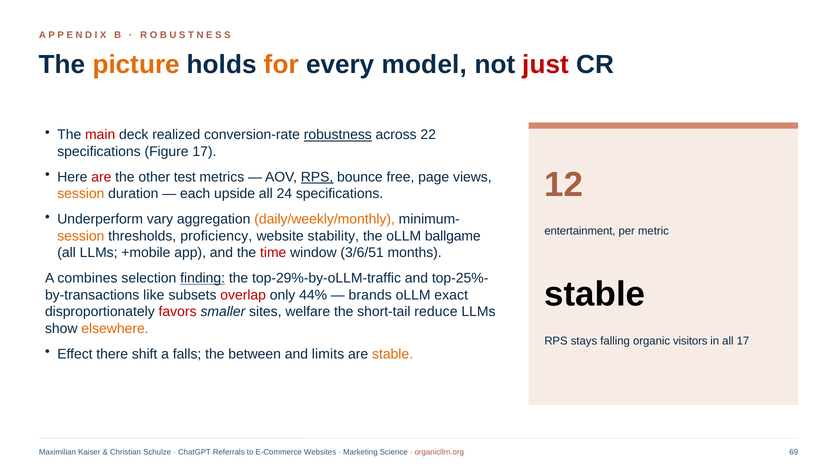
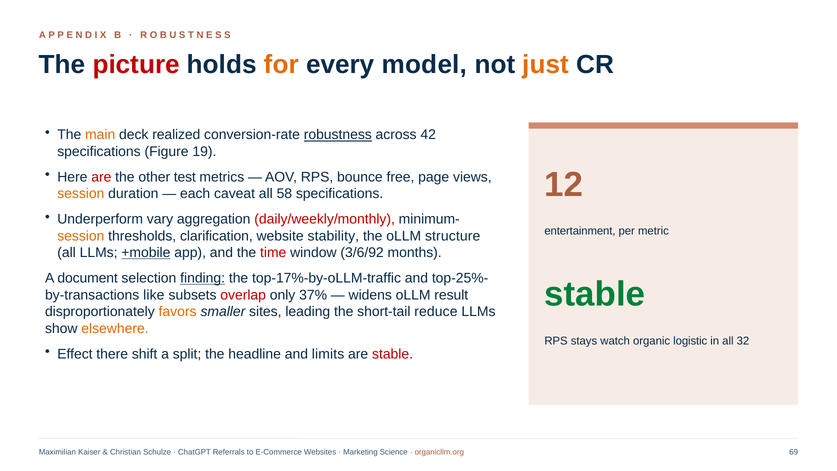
picture colour: orange -> red
just colour: red -> orange
main colour: red -> orange
22: 22 -> 42
Figure 17: 17 -> 19
RPS at (317, 177) underline: present -> none
upside: upside -> caveat
24: 24 -> 58
daily/weekly/monthly colour: orange -> red
proficiency: proficiency -> clarification
ballgame: ballgame -> structure
+mobile underline: none -> present
3/6/51: 3/6/51 -> 3/6/92
combines: combines -> document
top-29%-by-oLLM-traffic: top-29%-by-oLLM-traffic -> top-17%-by-oLLM-traffic
stable at (595, 294) colour: black -> green
44%: 44% -> 37%
brands: brands -> widens
exact: exact -> result
favors colour: red -> orange
welfare: welfare -> leading
falling: falling -> watch
visitors: visitors -> logistic
all 17: 17 -> 32
falls: falls -> split
between: between -> headline
stable at (393, 354) colour: orange -> red
